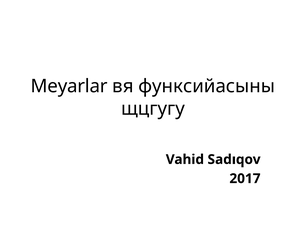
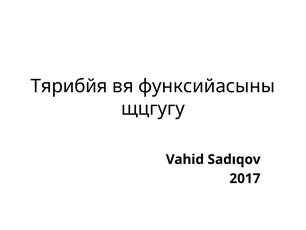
Meyarlar: Meyarlar -> Тярибйя
